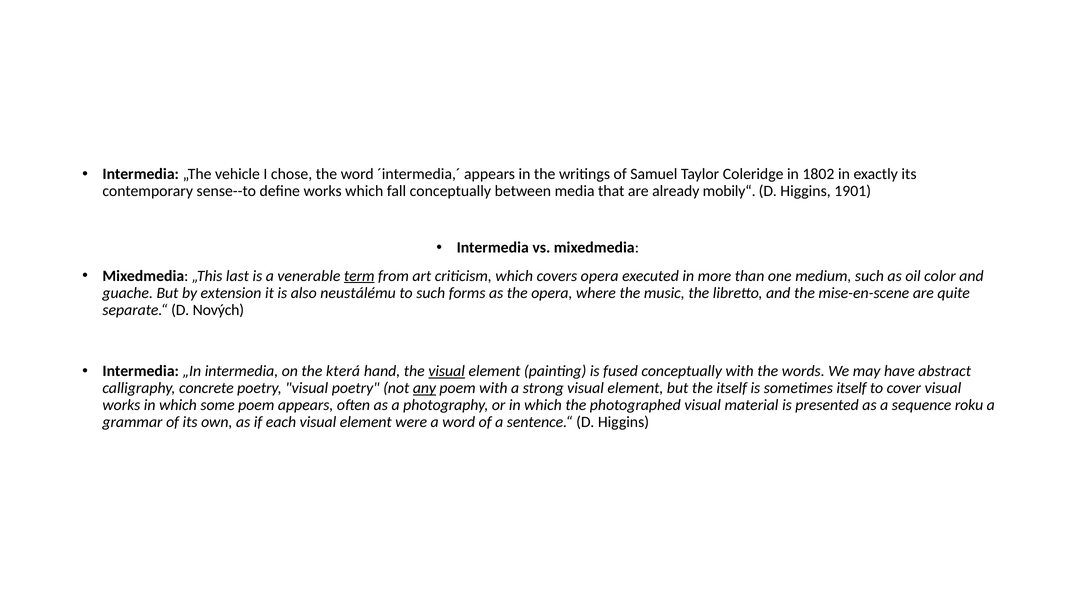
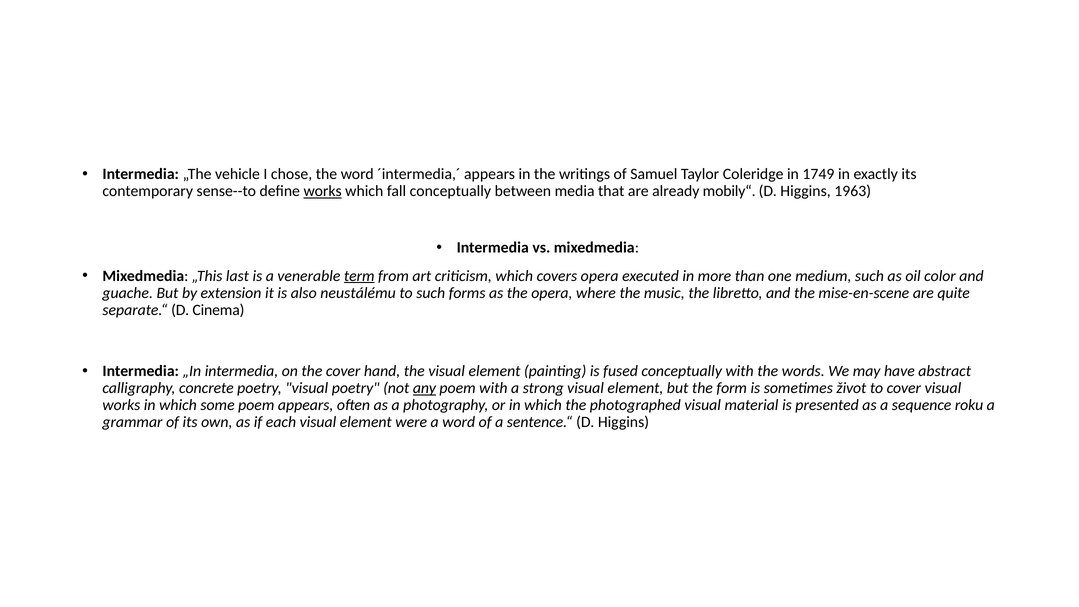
1802: 1802 -> 1749
works at (323, 191) underline: none -> present
1901: 1901 -> 1963
Nových: Nových -> Cinema
the která: která -> cover
visual at (447, 371) underline: present -> none
the itself: itself -> form
sometimes itself: itself -> život
